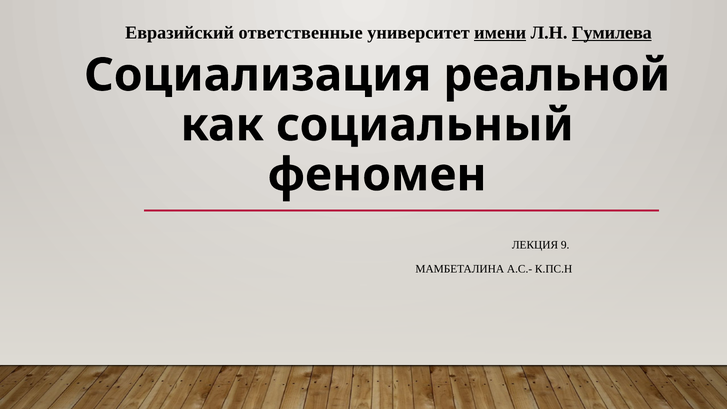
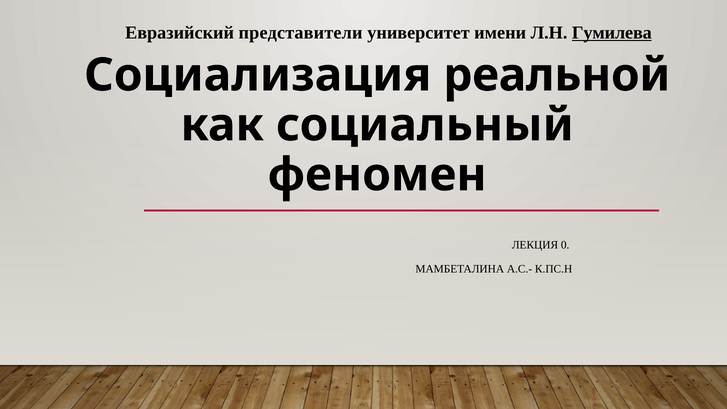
ответственные: ответственные -> представители
имени underline: present -> none
9: 9 -> 0
